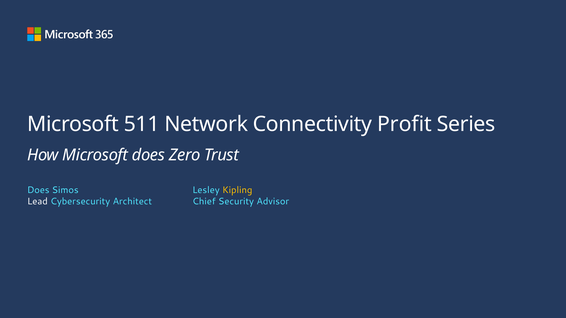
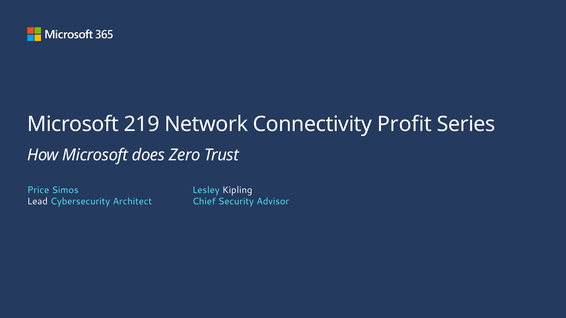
511: 511 -> 219
Kipling colour: yellow -> white
Does at (38, 190): Does -> Price
